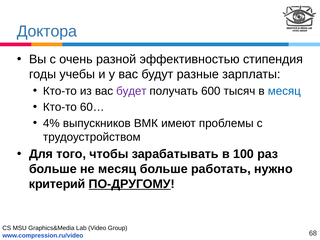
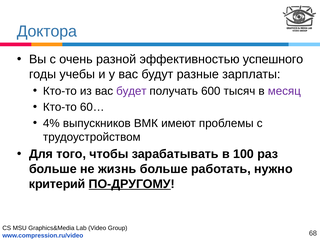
стипендия: стипендия -> успешного
месяц at (284, 91) colour: blue -> purple
не месяц: месяц -> жизнь
